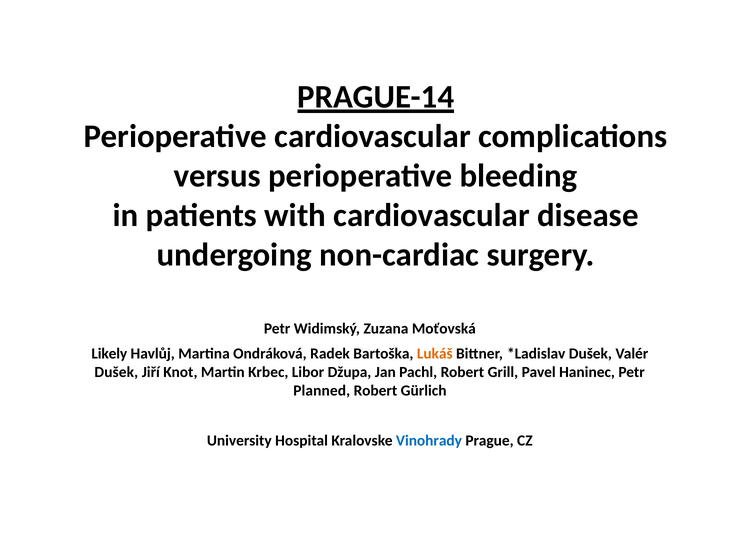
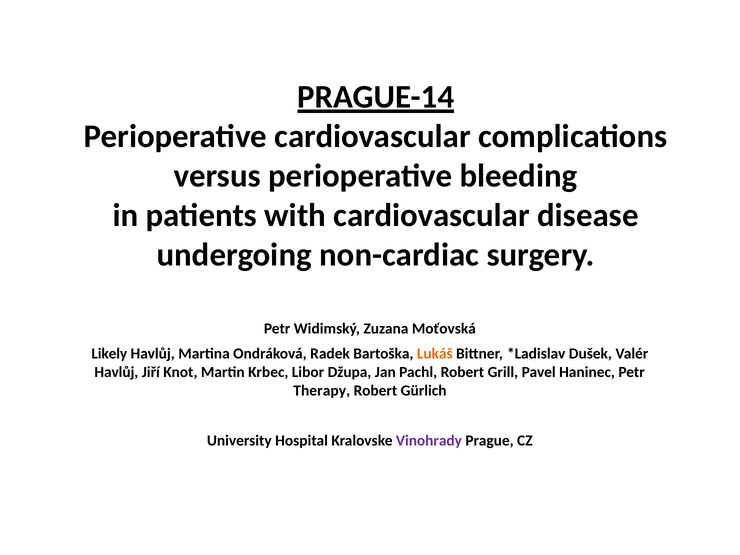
Dušek at (116, 372): Dušek -> Havlůj
Planned: Planned -> Therapy
Vinohrady colour: blue -> purple
